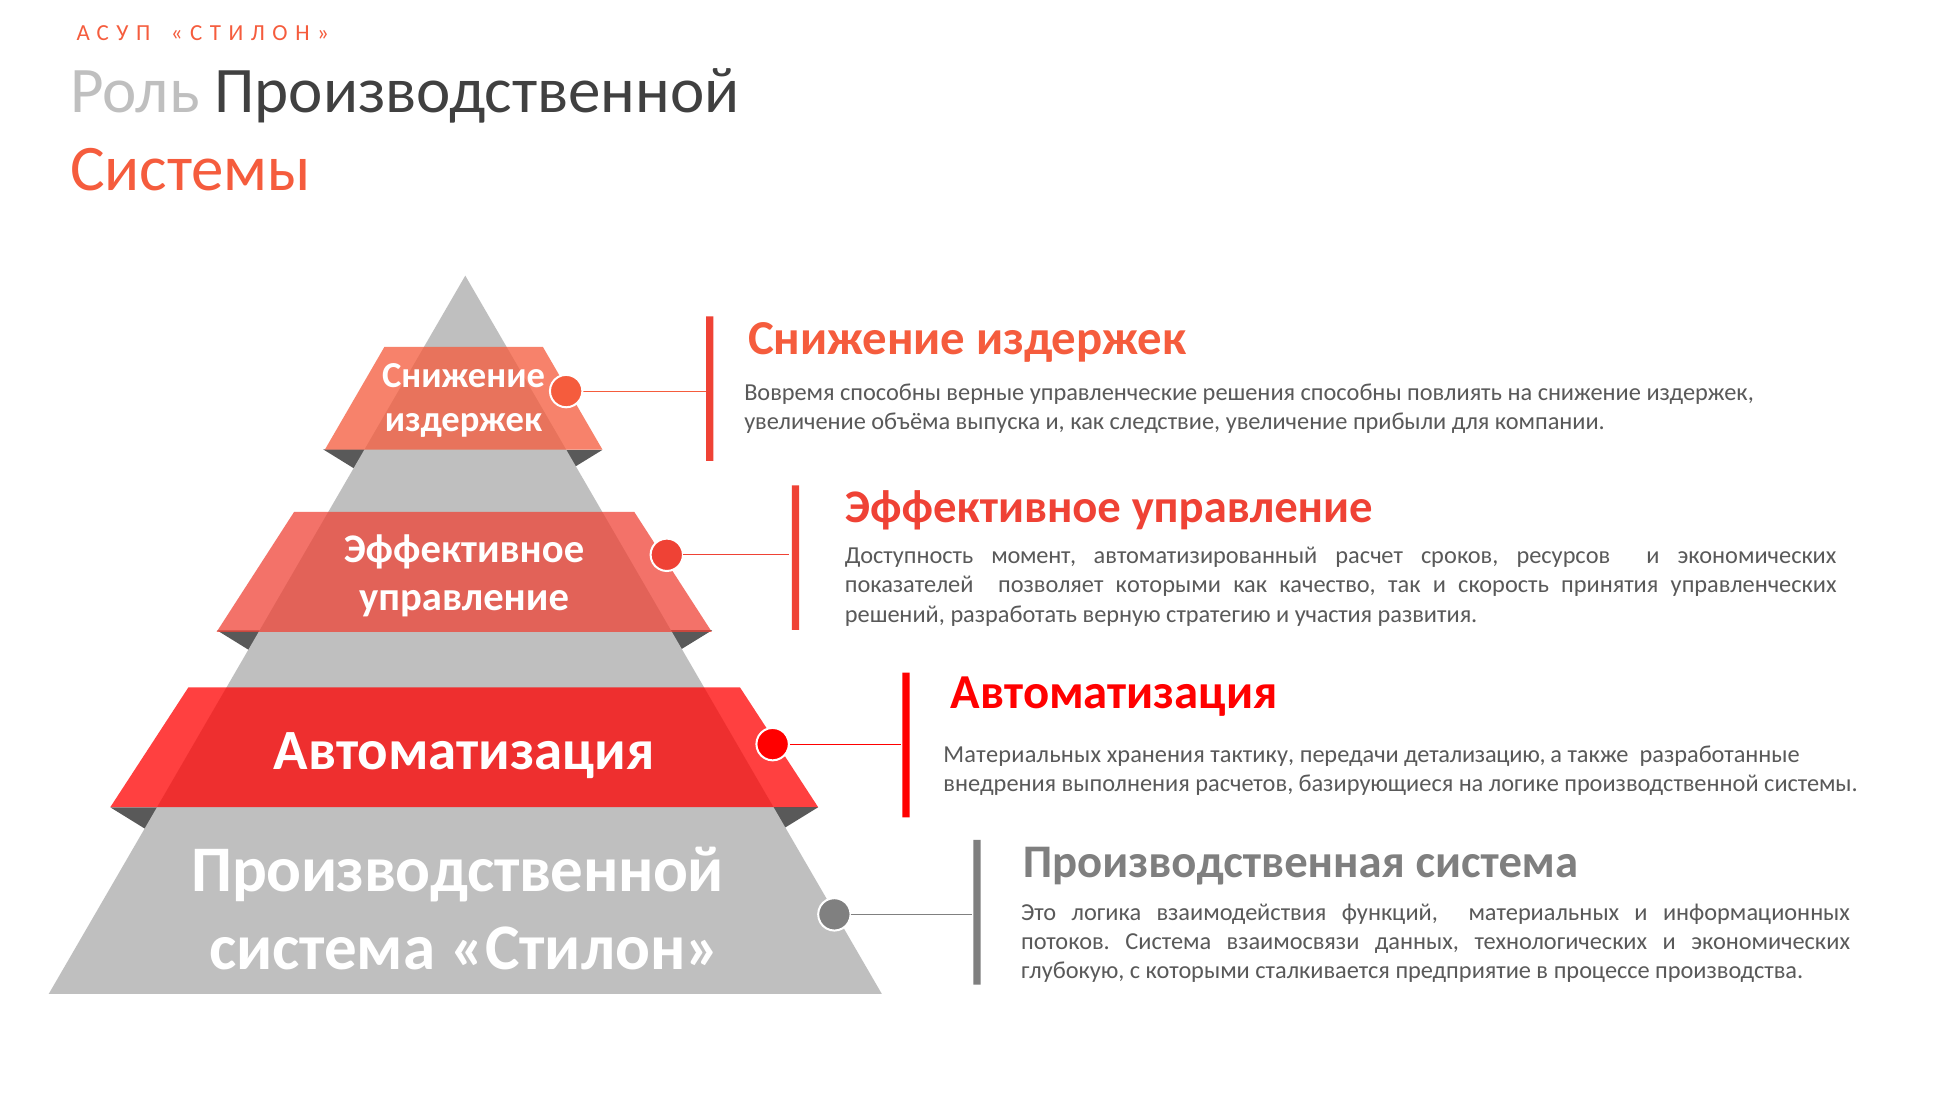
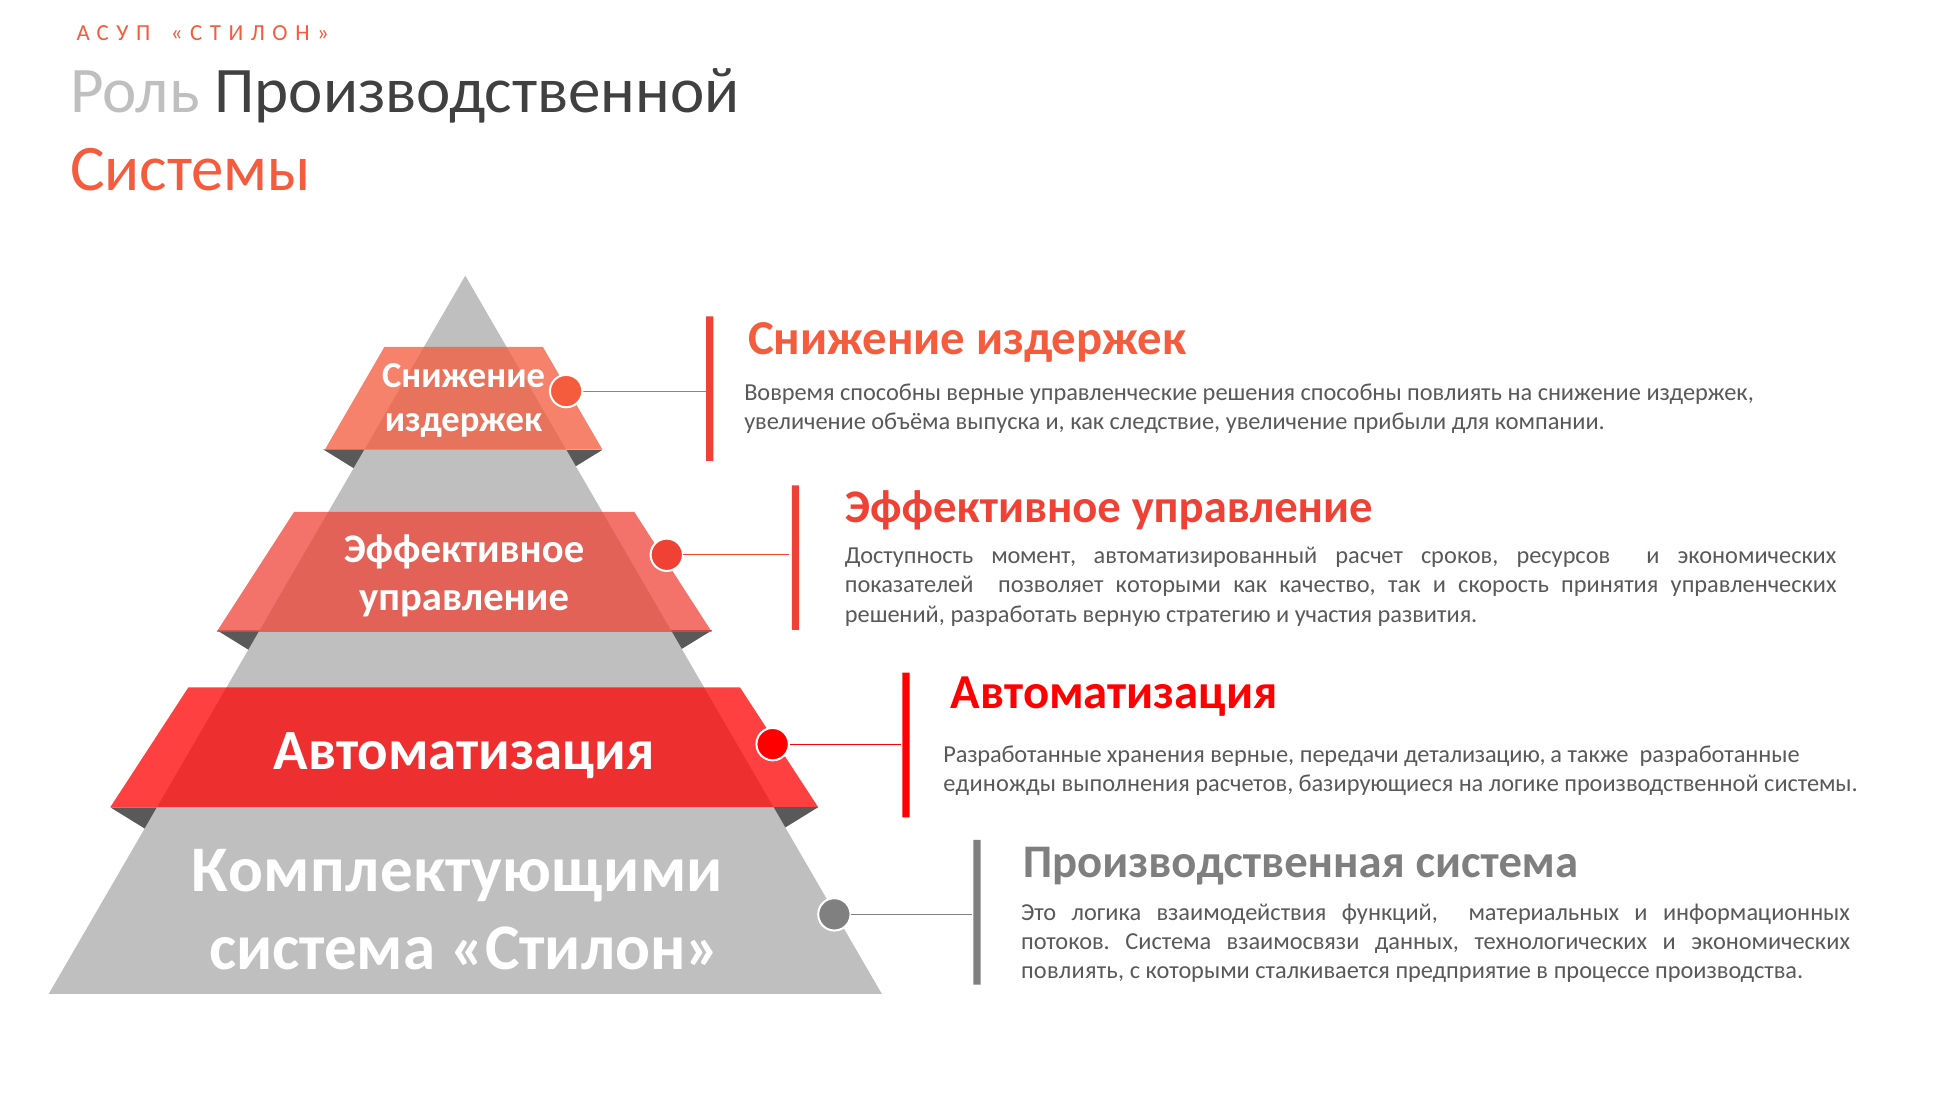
Материальных at (1022, 754): Материальных -> Разработанные
хранения тактику: тактику -> верные
внедрения: внедрения -> единожды
Производственной at (458, 870): Производственной -> Комплектующими
глубокую at (1073, 971): глубокую -> повлиять
